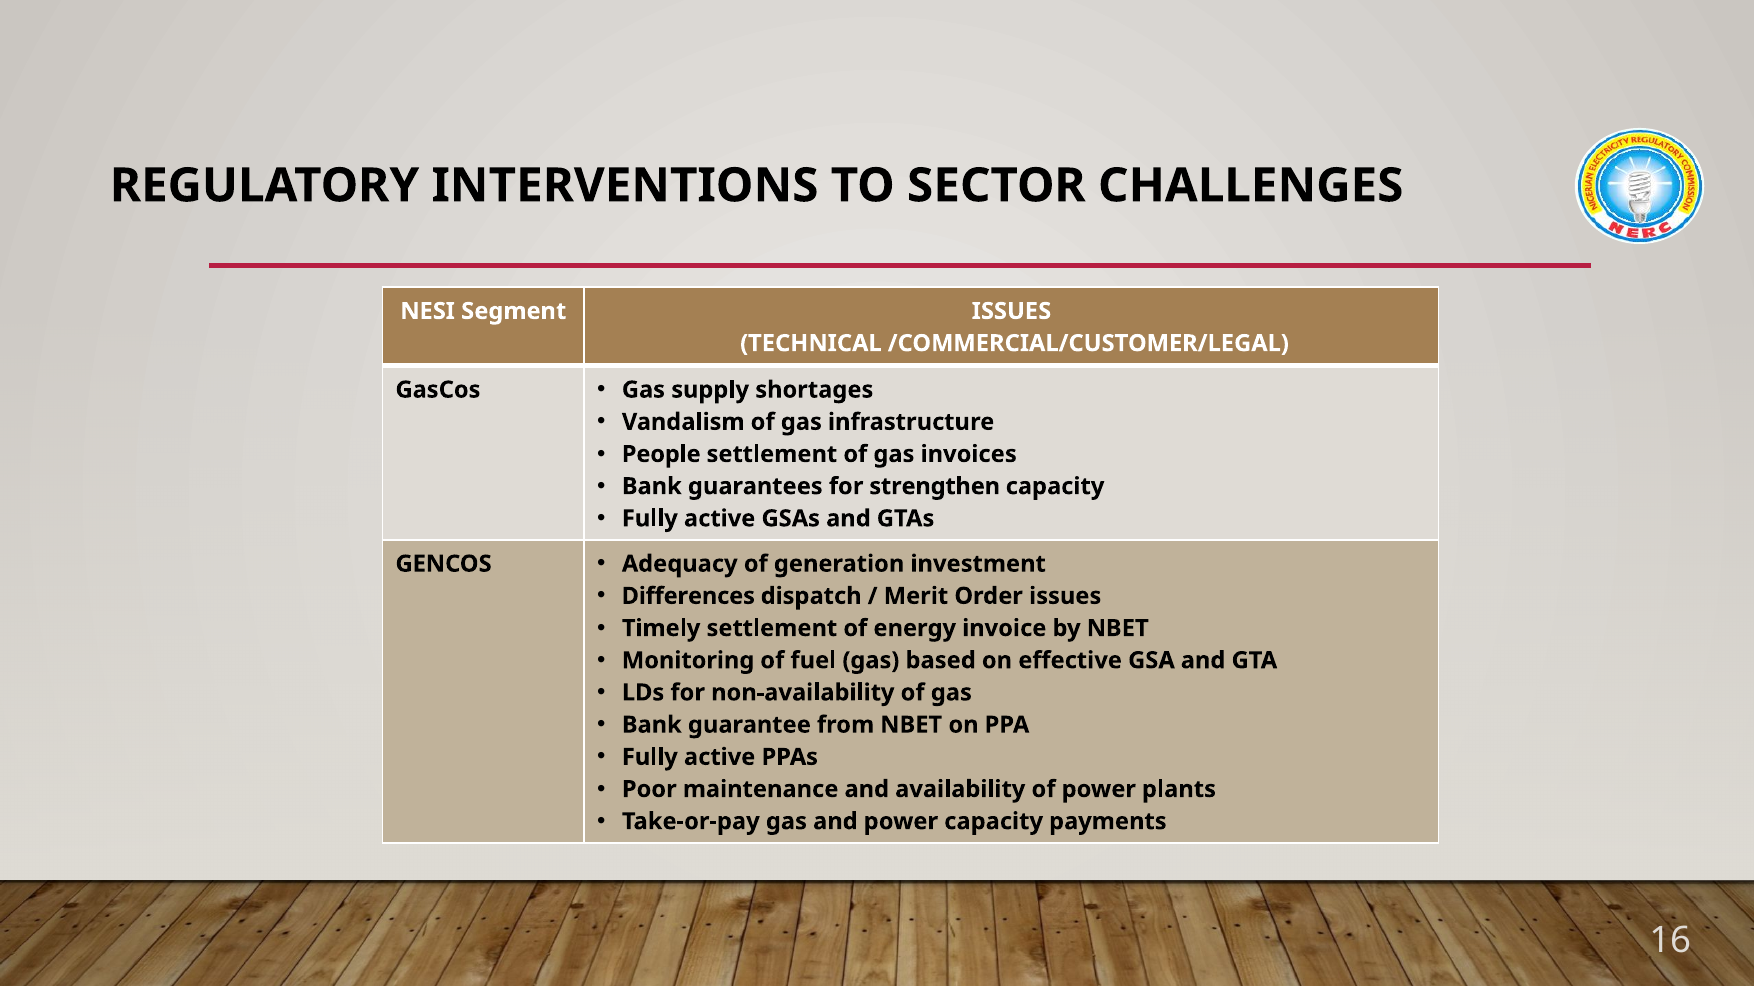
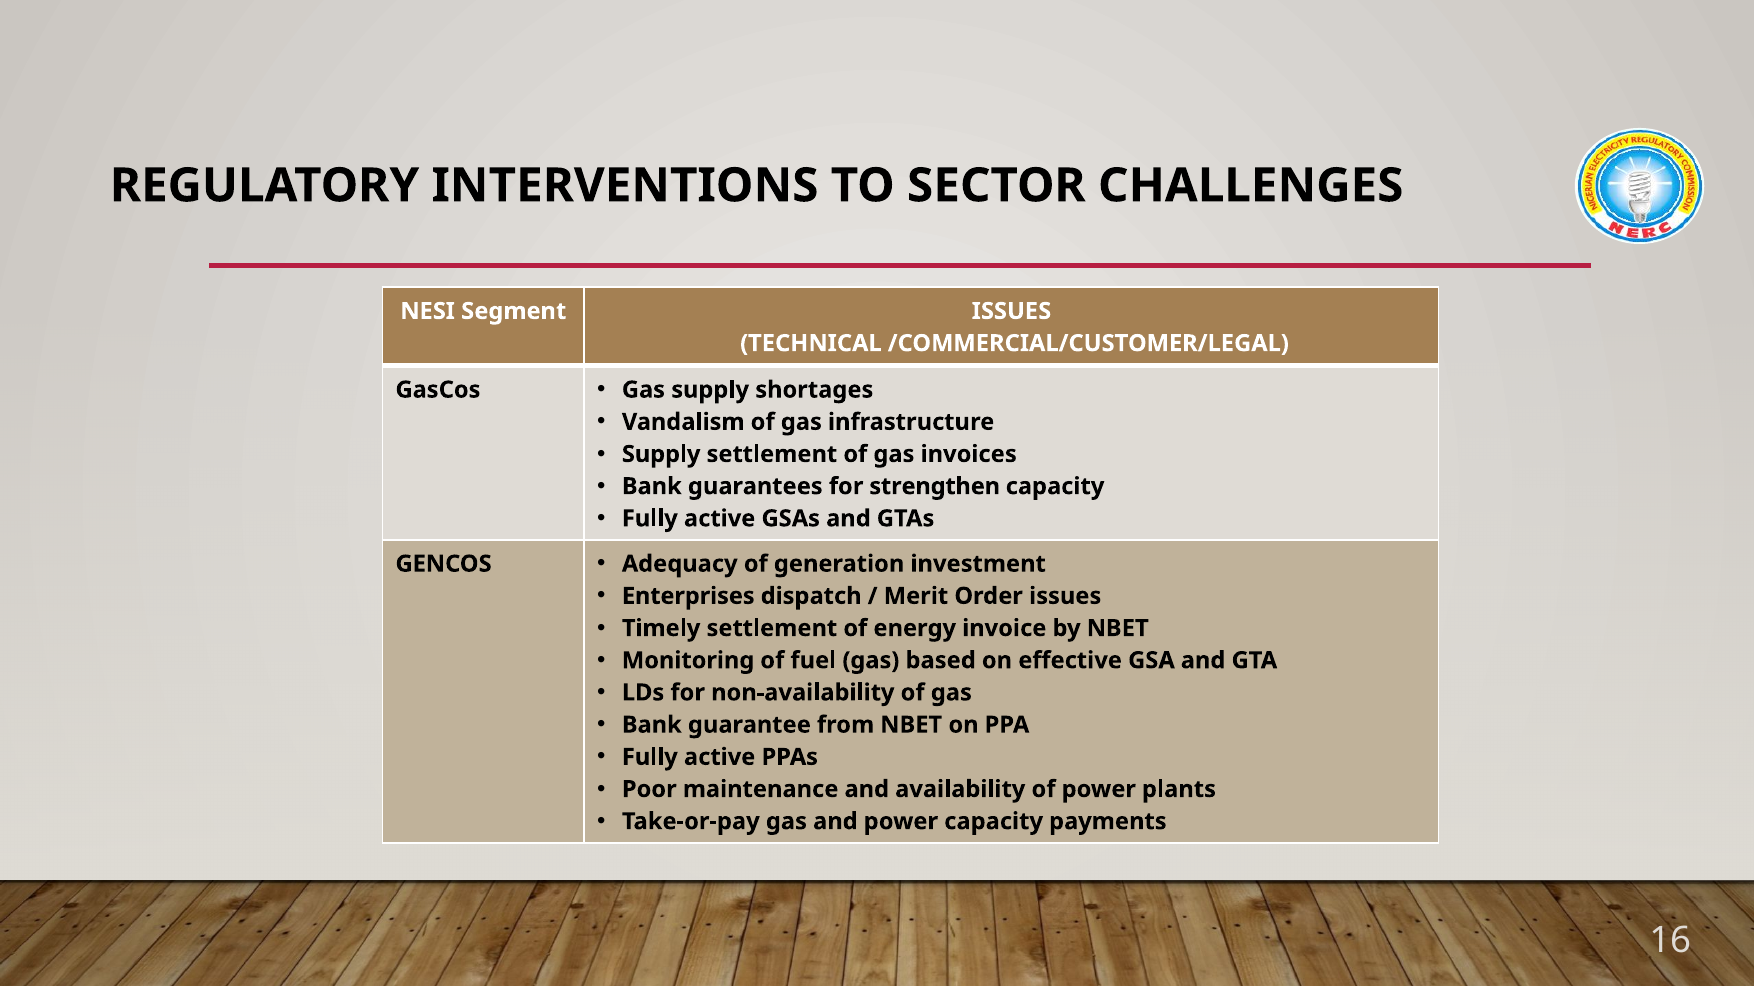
People at (661, 454): People -> Supply
Differences: Differences -> Enterprises
